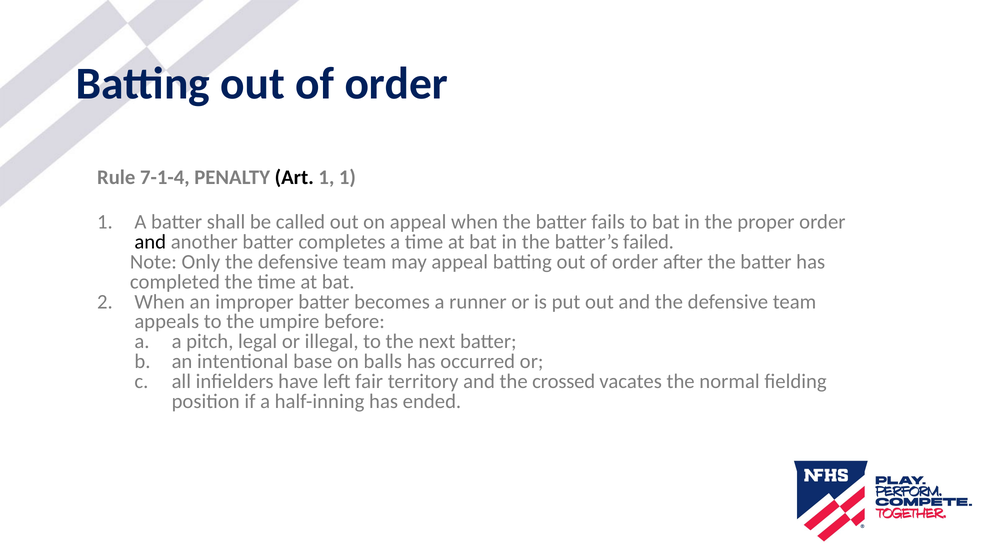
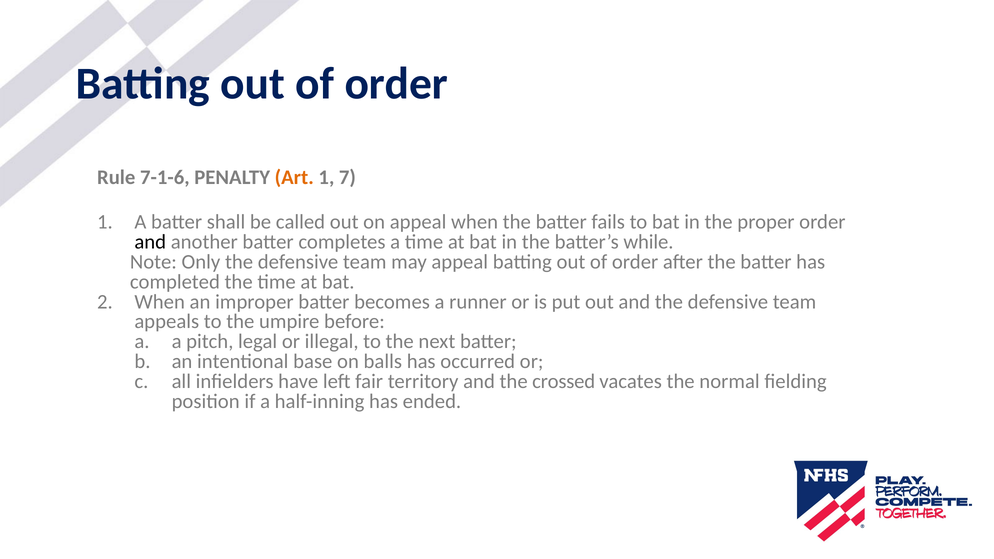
7-1-4: 7-1-4 -> 7-1-6
Art colour: black -> orange
1 at (347, 177): 1 -> 7
failed: failed -> while
